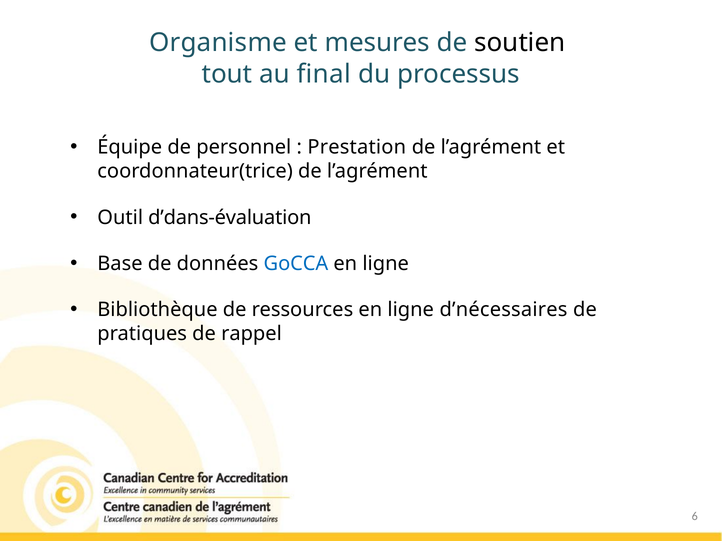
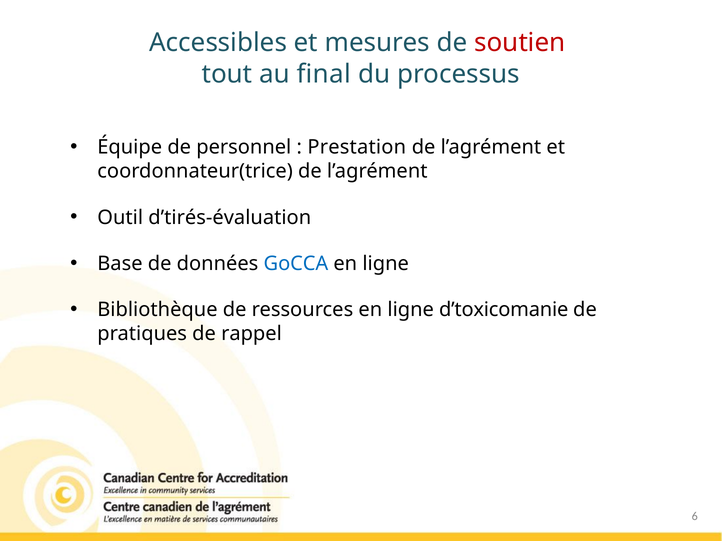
Organisme: Organisme -> Accessibles
soutien colour: black -> red
d’dans-évaluation: d’dans-évaluation -> d’tirés-évaluation
d’nécessaires: d’nécessaires -> d’toxicomanie
